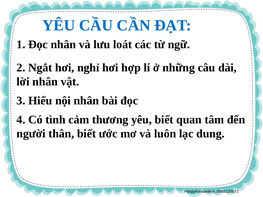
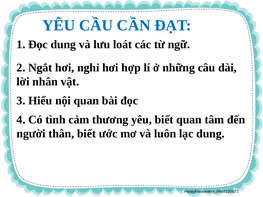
Đọc nhân: nhân -> dung
nội nhân: nhân -> quan
